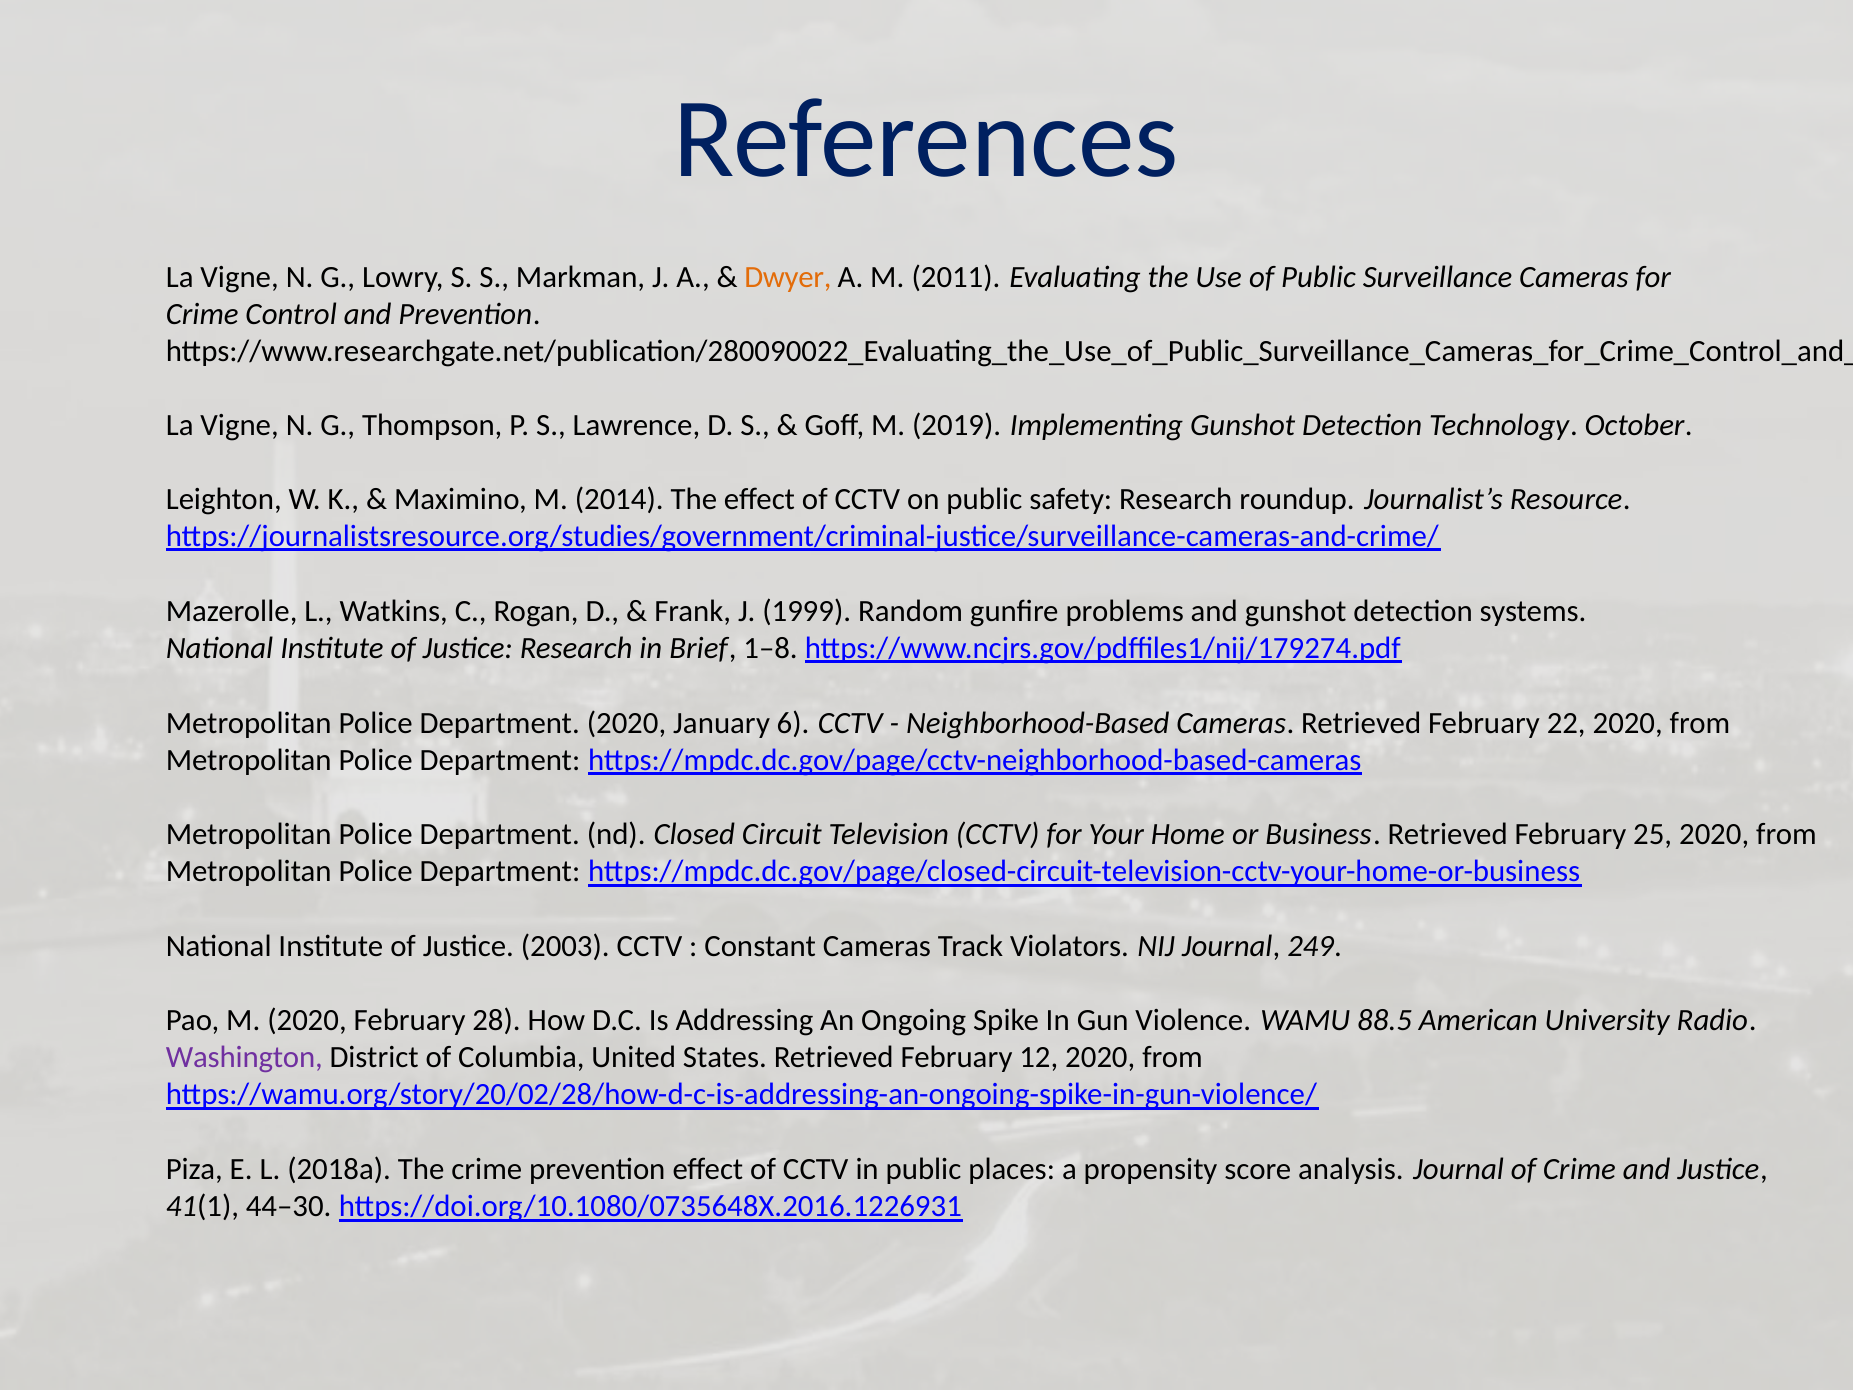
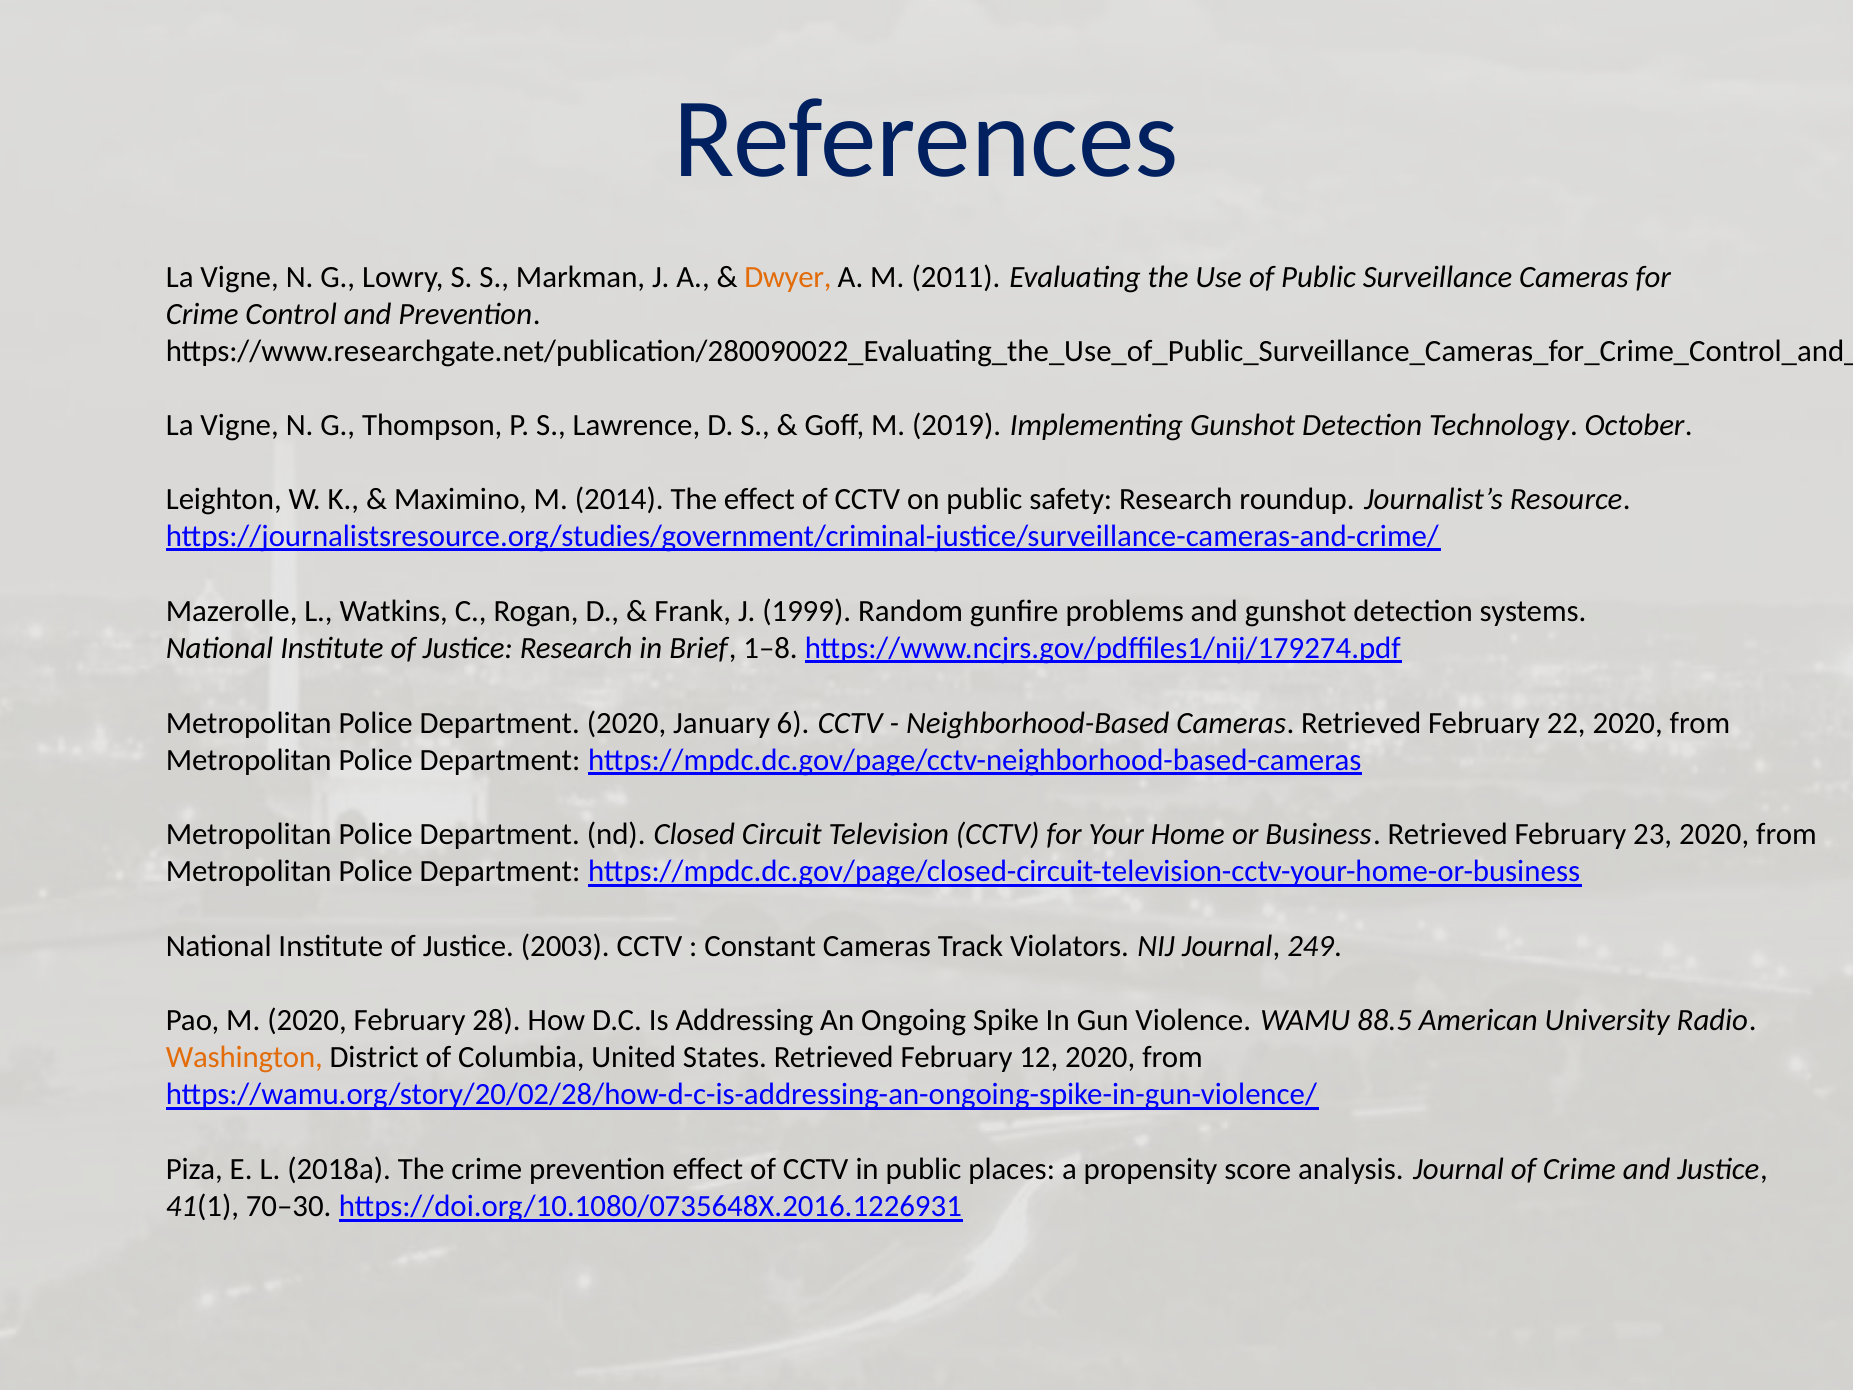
25: 25 -> 23
Washington colour: purple -> orange
44–30: 44–30 -> 70–30
